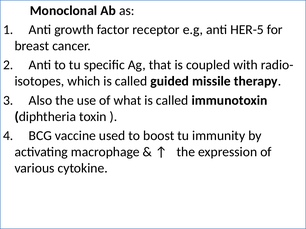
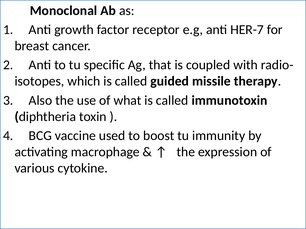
HER-5: HER-5 -> HER-7
